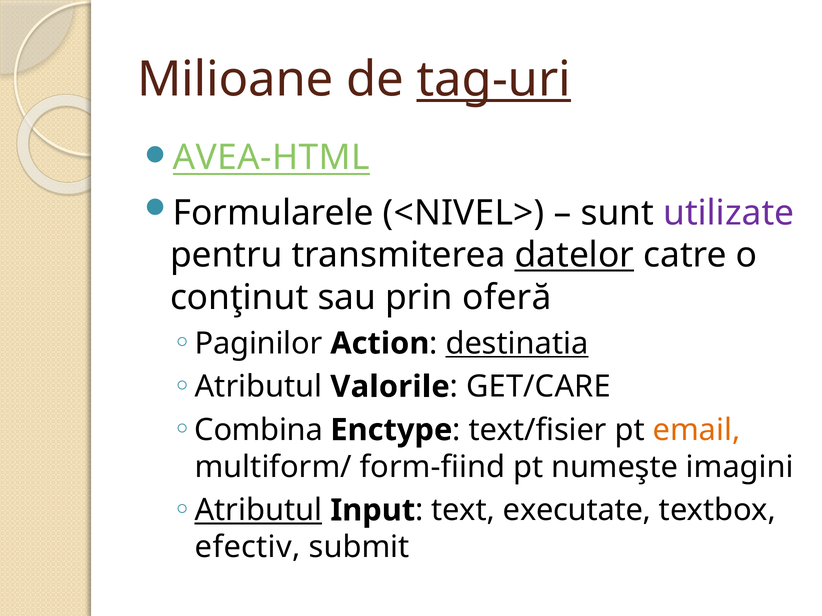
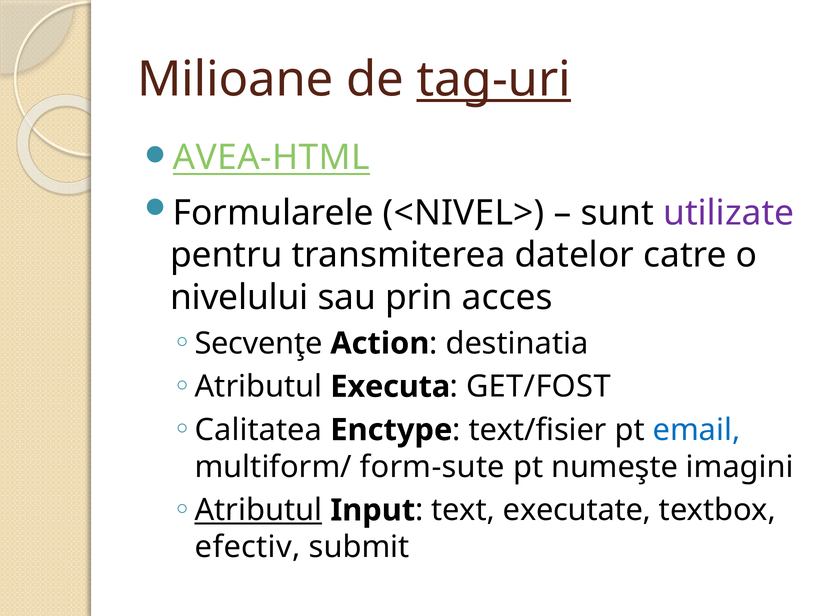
datelor underline: present -> none
conţinut: conţinut -> nivelului
oferă: oferă -> acces
Paginilor: Paginilor -> Secvenţe
destinatia underline: present -> none
Valorile: Valorile -> Executa
GET/CARE: GET/CARE -> GET/FOST
Combina: Combina -> Calitatea
email colour: orange -> blue
form-fiind: form-fiind -> form-sute
